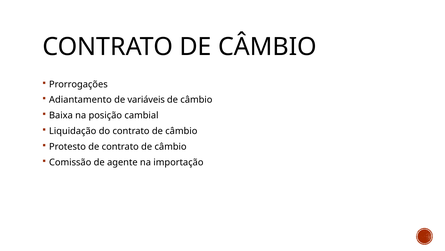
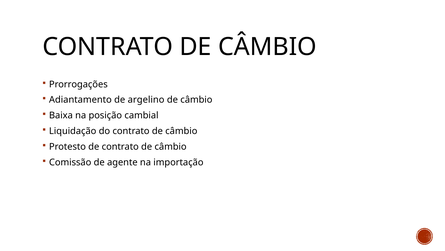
variáveis: variáveis -> argelino
